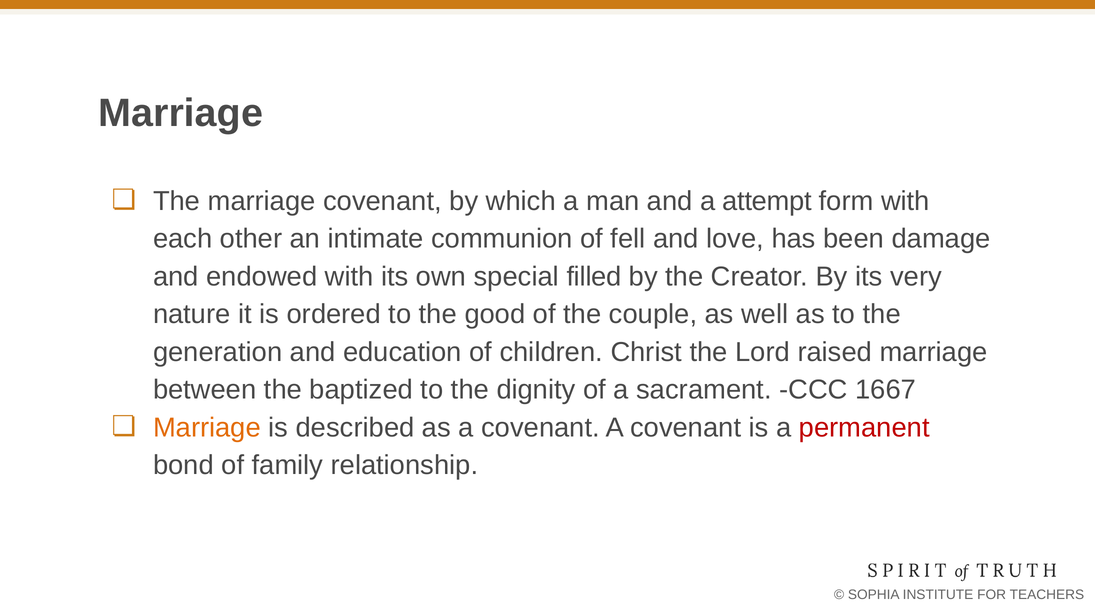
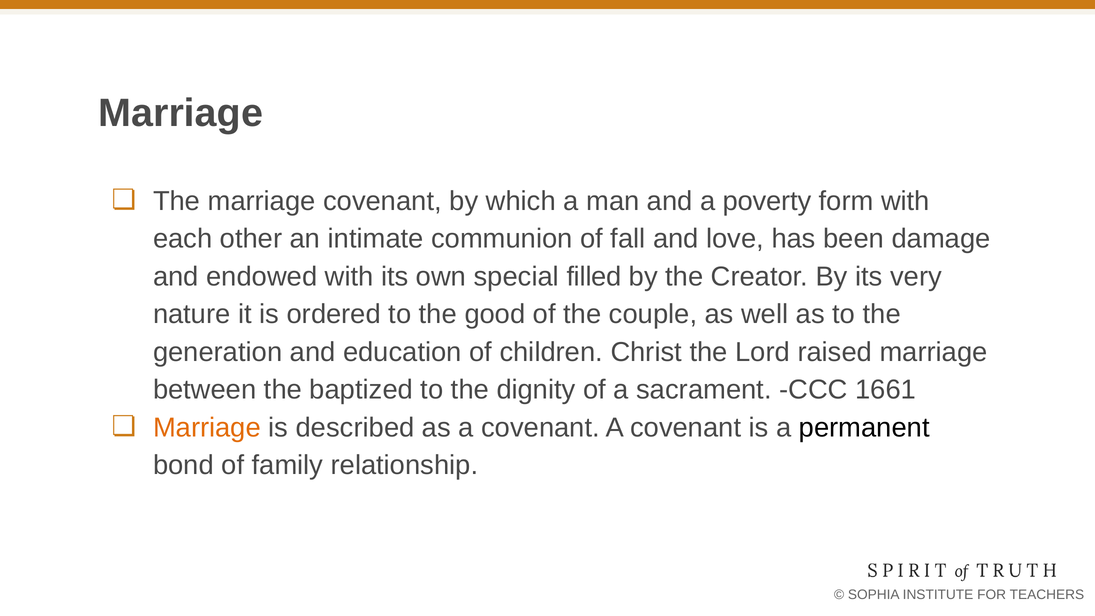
attempt: attempt -> poverty
fell: fell -> fall
1667: 1667 -> 1661
permanent colour: red -> black
